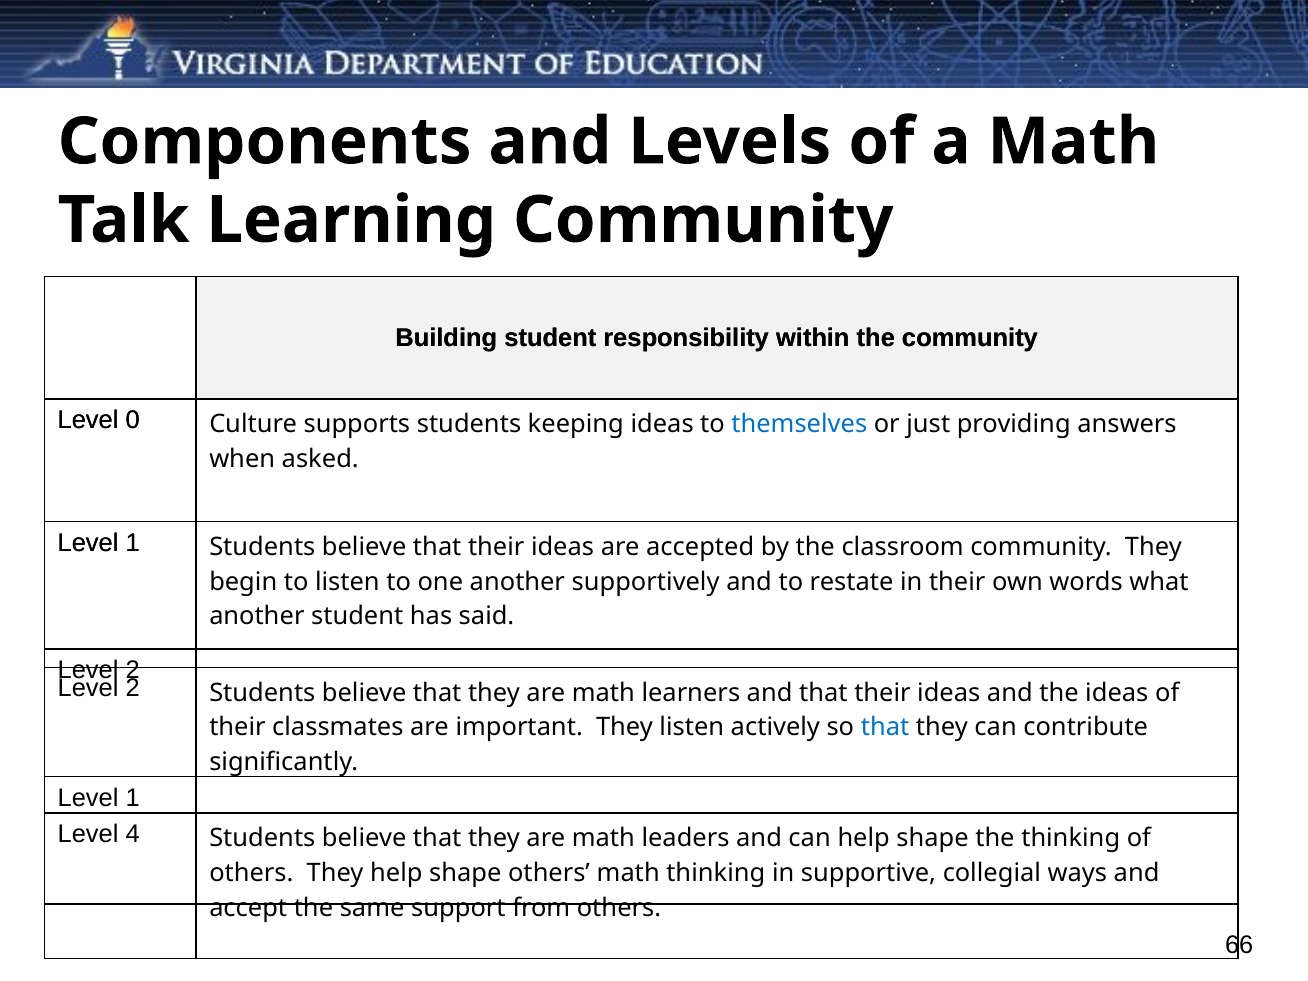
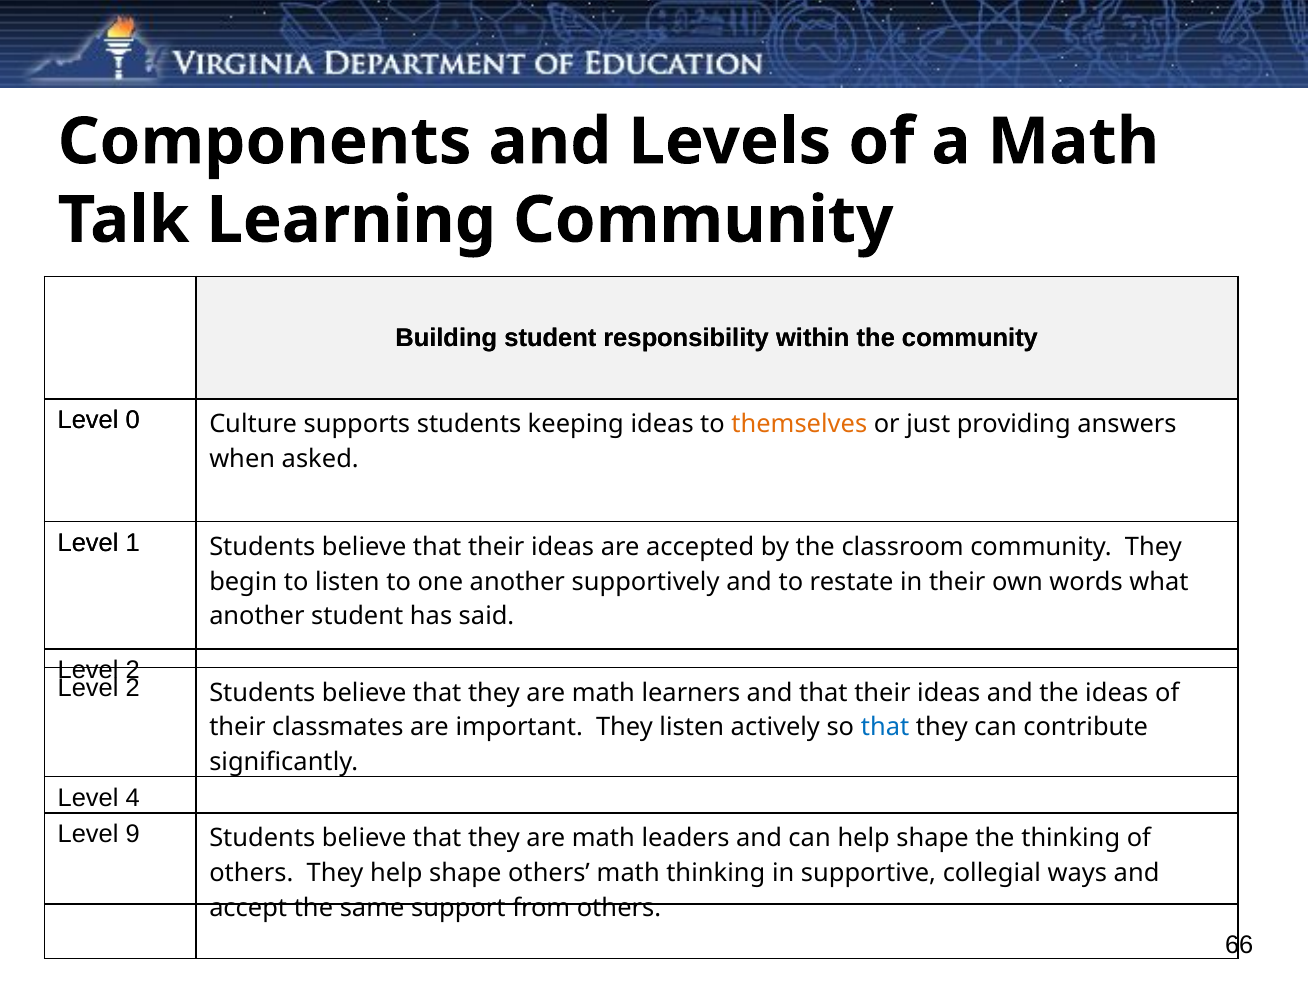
themselves colour: blue -> orange
1 at (133, 798): 1 -> 4
4: 4 -> 9
